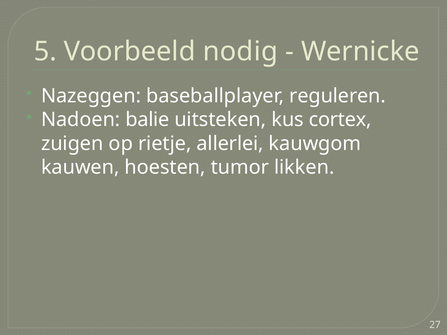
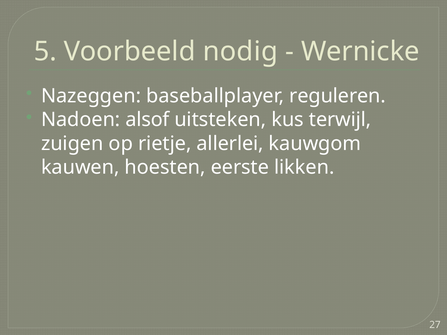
balie: balie -> alsof
cortex: cortex -> terwijl
tumor: tumor -> eerste
